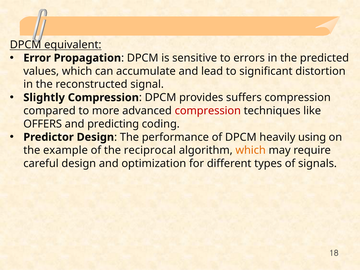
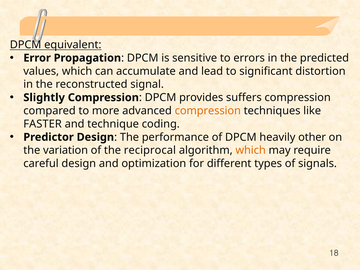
compression at (208, 111) colour: red -> orange
OFFERS: OFFERS -> FASTER
predicting: predicting -> technique
using: using -> other
example: example -> variation
